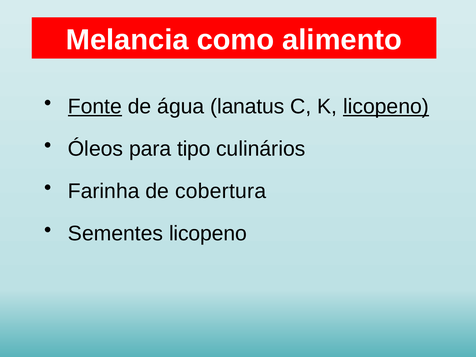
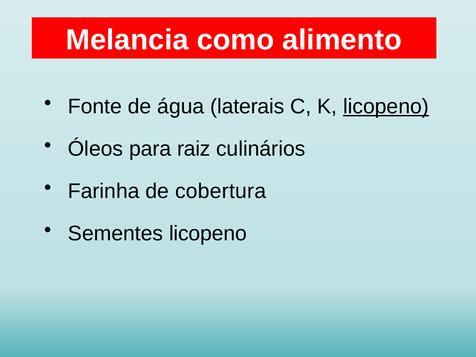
Fonte underline: present -> none
lanatus: lanatus -> laterais
tipo: tipo -> raiz
